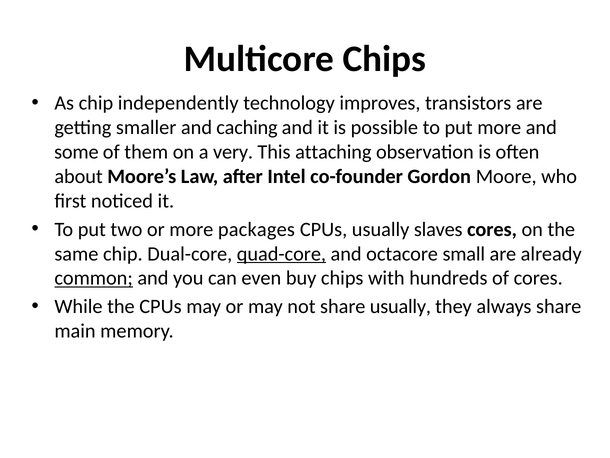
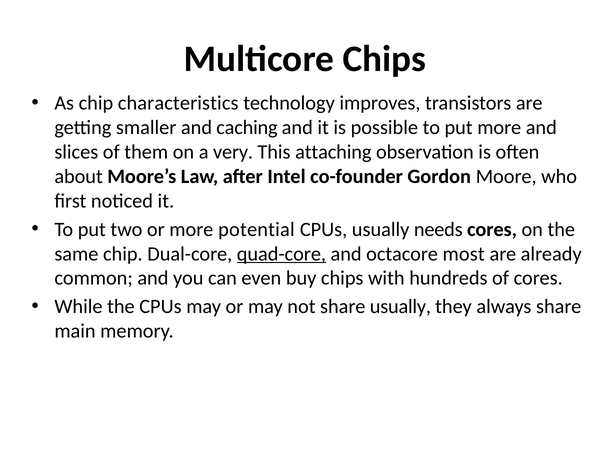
independently: independently -> characteristics
some: some -> slices
packages: packages -> potential
slaves: slaves -> needs
small: small -> most
common underline: present -> none
